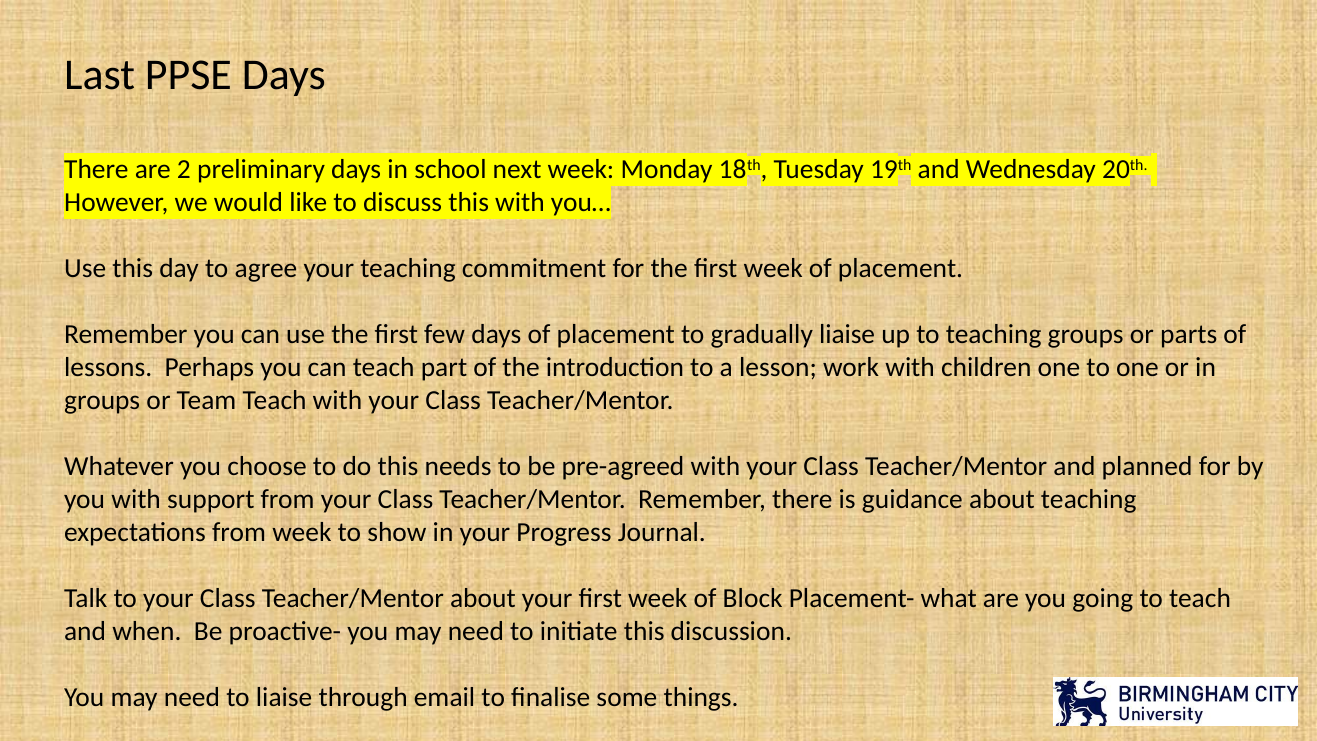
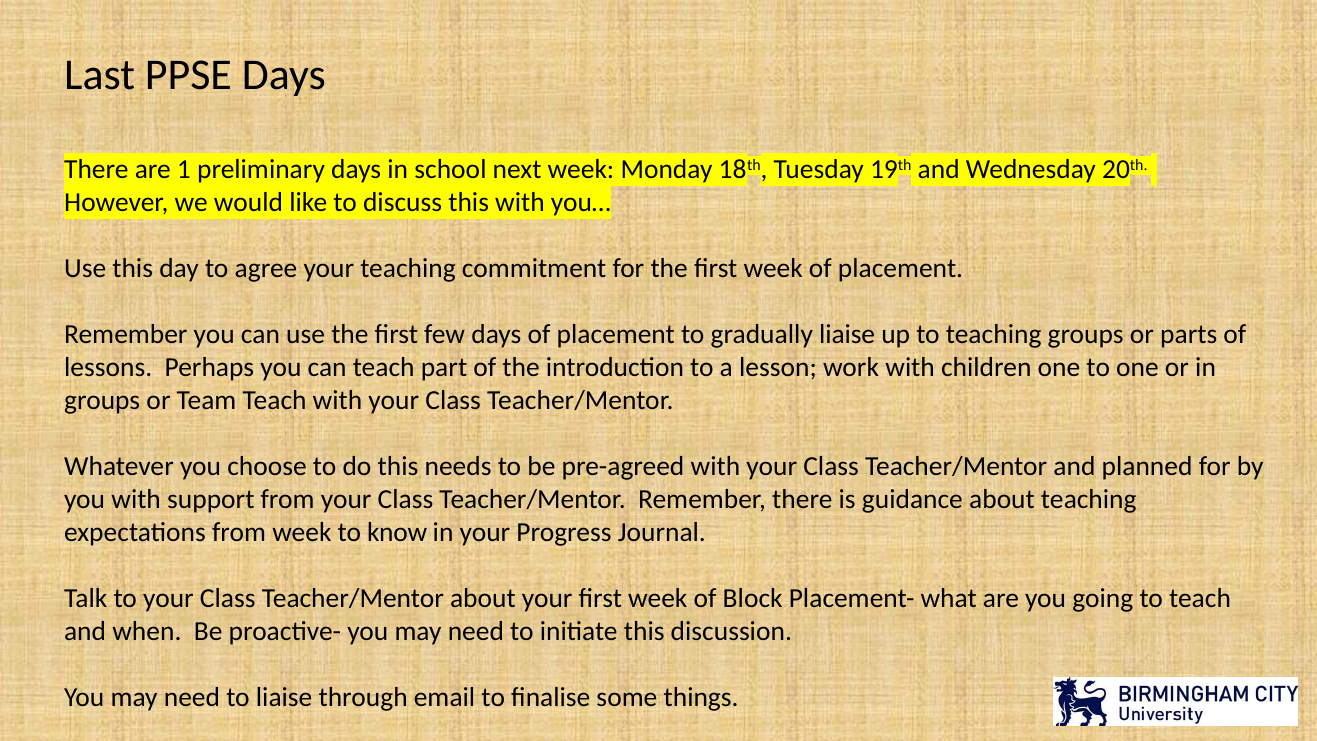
2: 2 -> 1
show: show -> know
